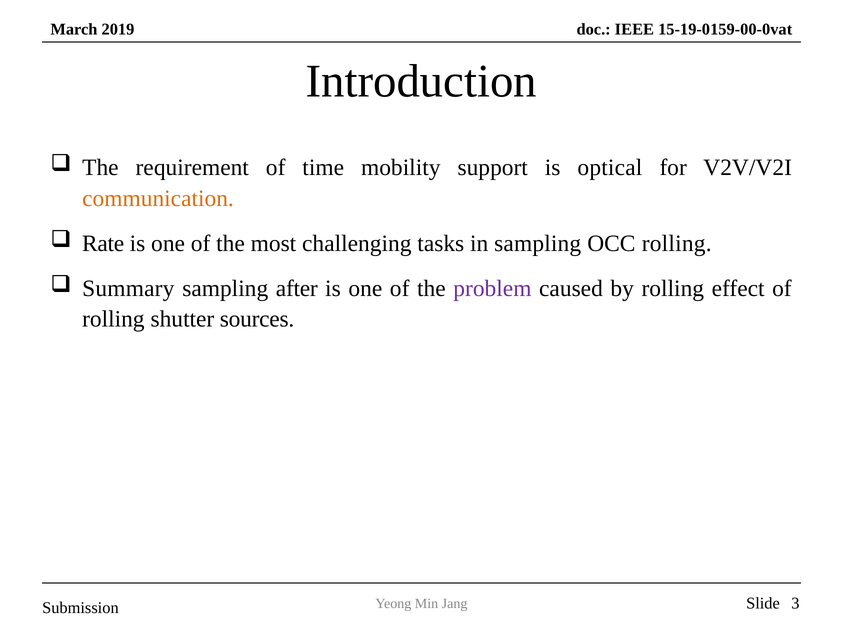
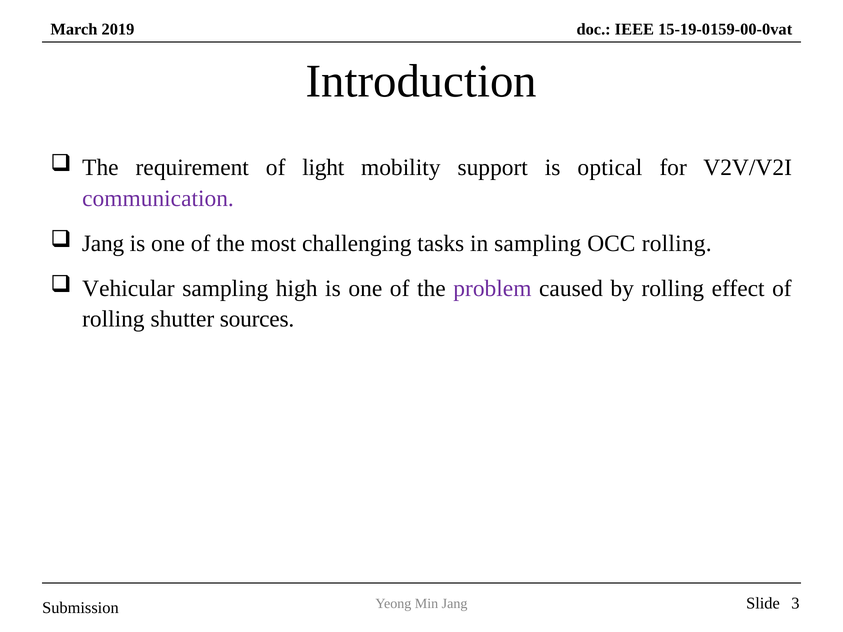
time: time -> light
communication colour: orange -> purple
Rate at (103, 243): Rate -> Jang
Summary: Summary -> Vehicular
after: after -> high
